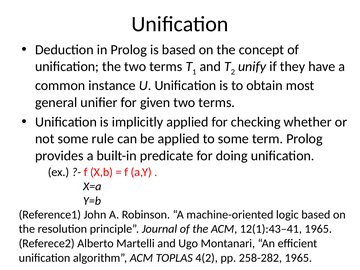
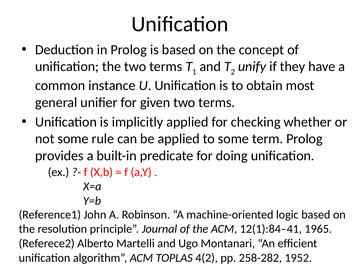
12(1):43–41: 12(1):43–41 -> 12(1):84–41
258-282 1965: 1965 -> 1952
